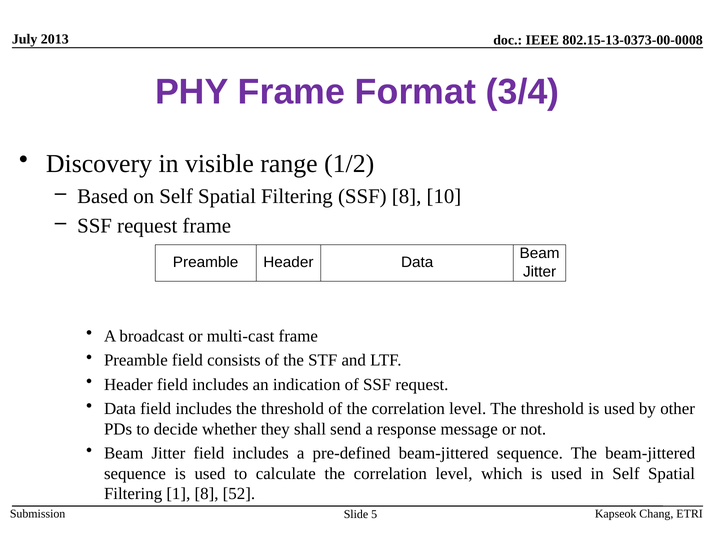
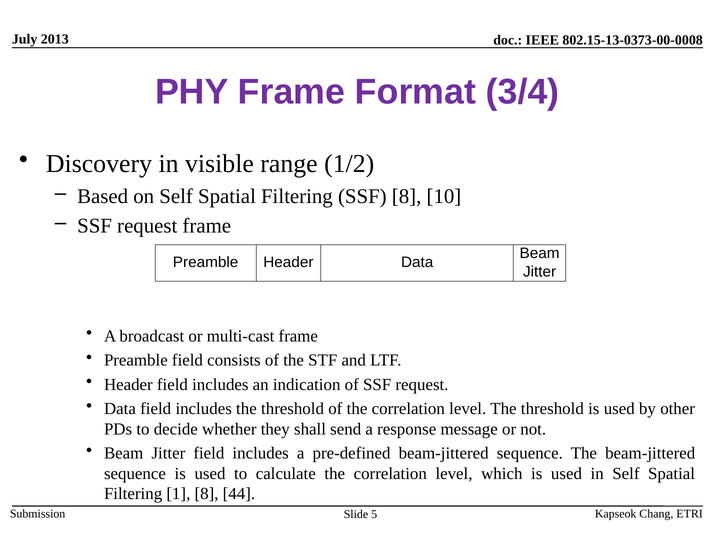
52: 52 -> 44
